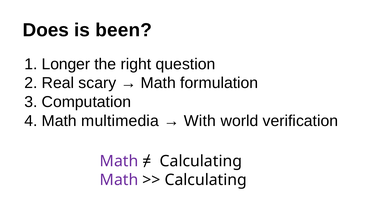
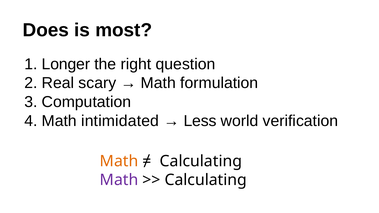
been: been -> most
multimedia: multimedia -> intimidated
With: With -> Less
Math at (119, 161) colour: purple -> orange
